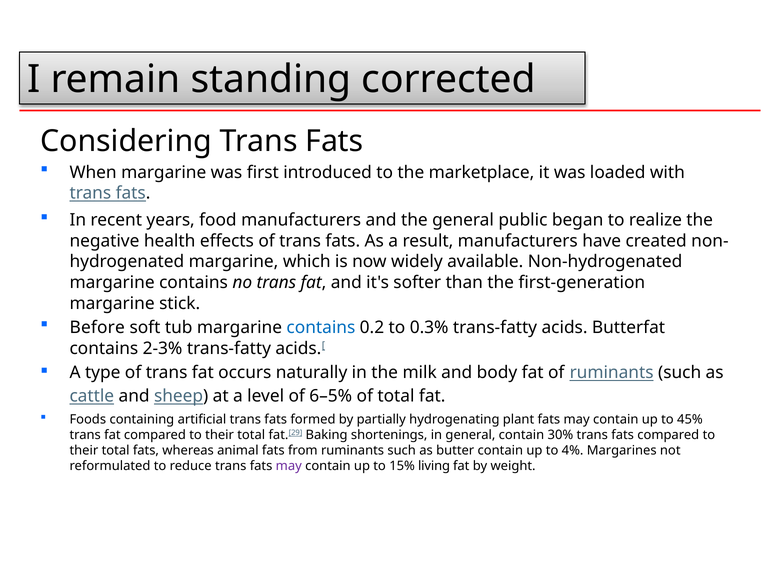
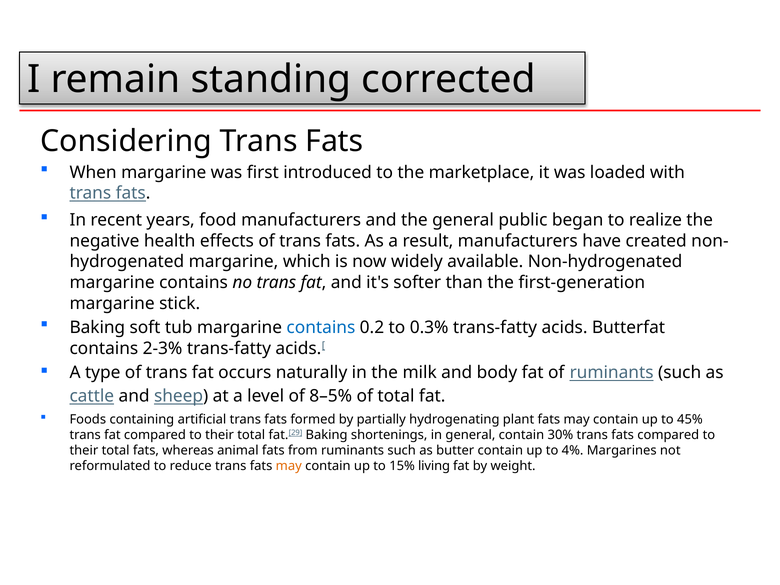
Before at (97, 328): Before -> Baking
6–5%: 6–5% -> 8–5%
may at (289, 466) colour: purple -> orange
